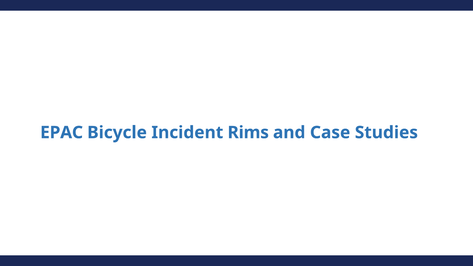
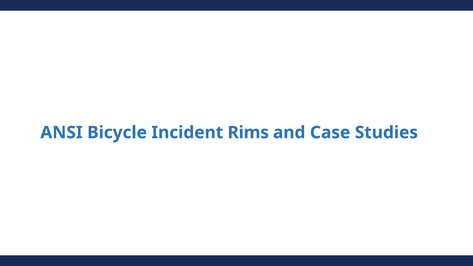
EPAC: EPAC -> ANSI
